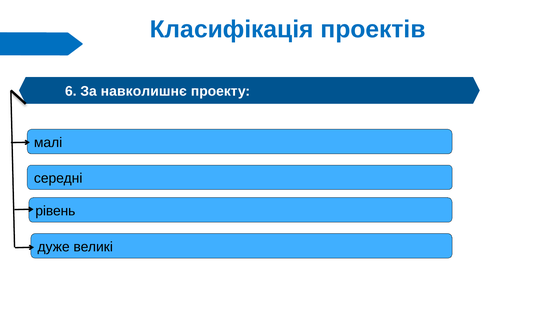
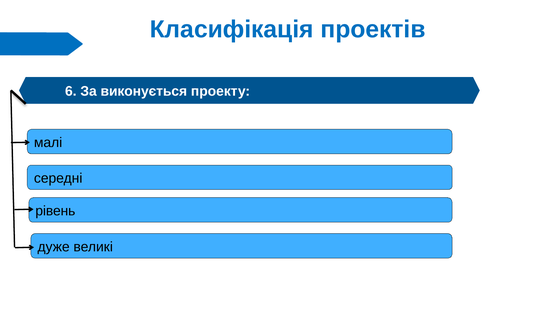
навколишнє: навколишнє -> виконується
